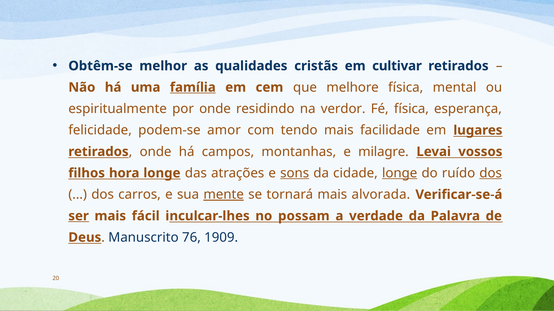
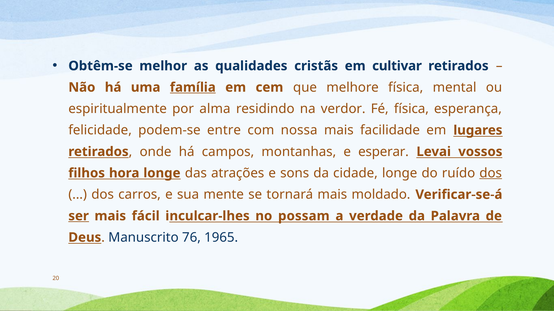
por onde: onde -> alma
amor: amor -> entre
tendo: tendo -> nossa
milagre: milagre -> esperar
sons underline: present -> none
longe at (400, 173) underline: present -> none
mente underline: present -> none
alvorada: alvorada -> moldado
1909: 1909 -> 1965
